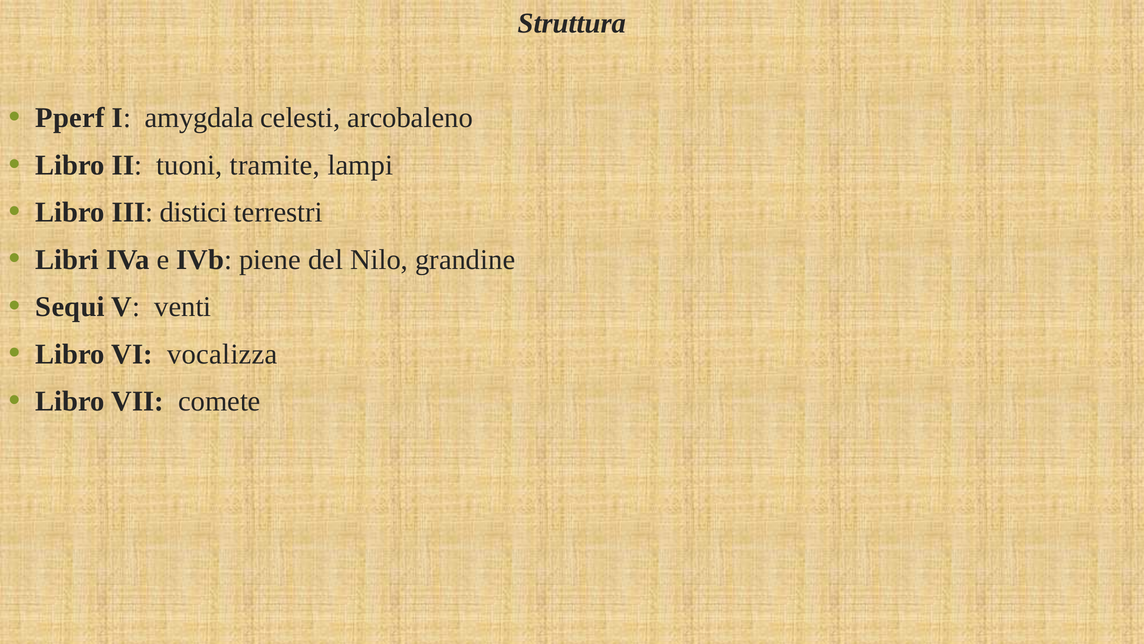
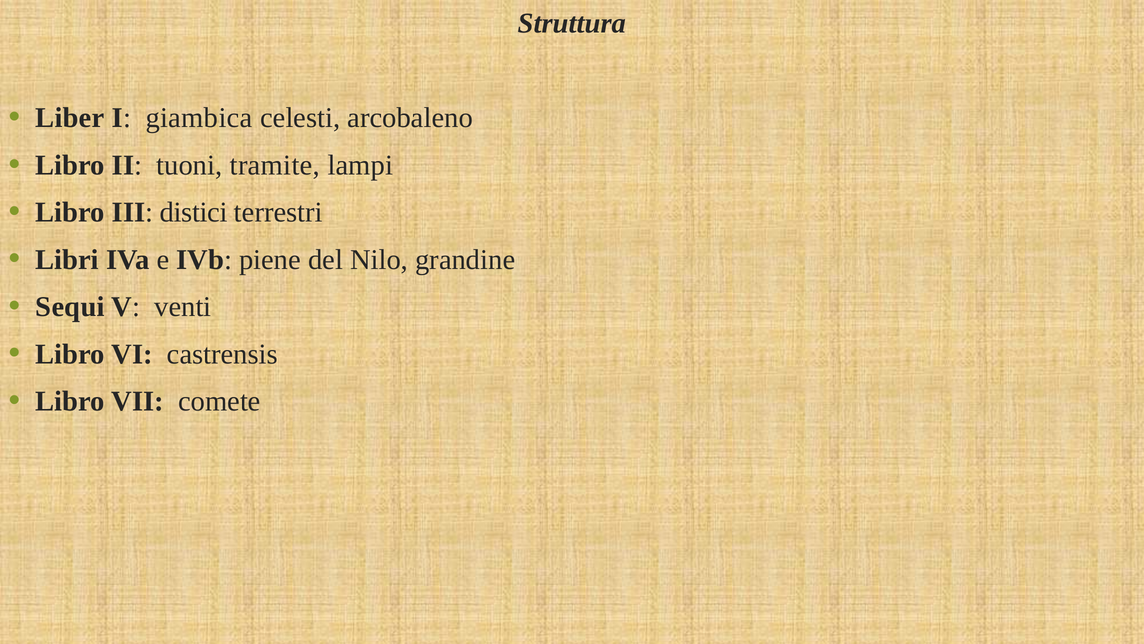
Pperf: Pperf -> Liber
amygdala: amygdala -> giambica
vocalizza: vocalizza -> castrensis
